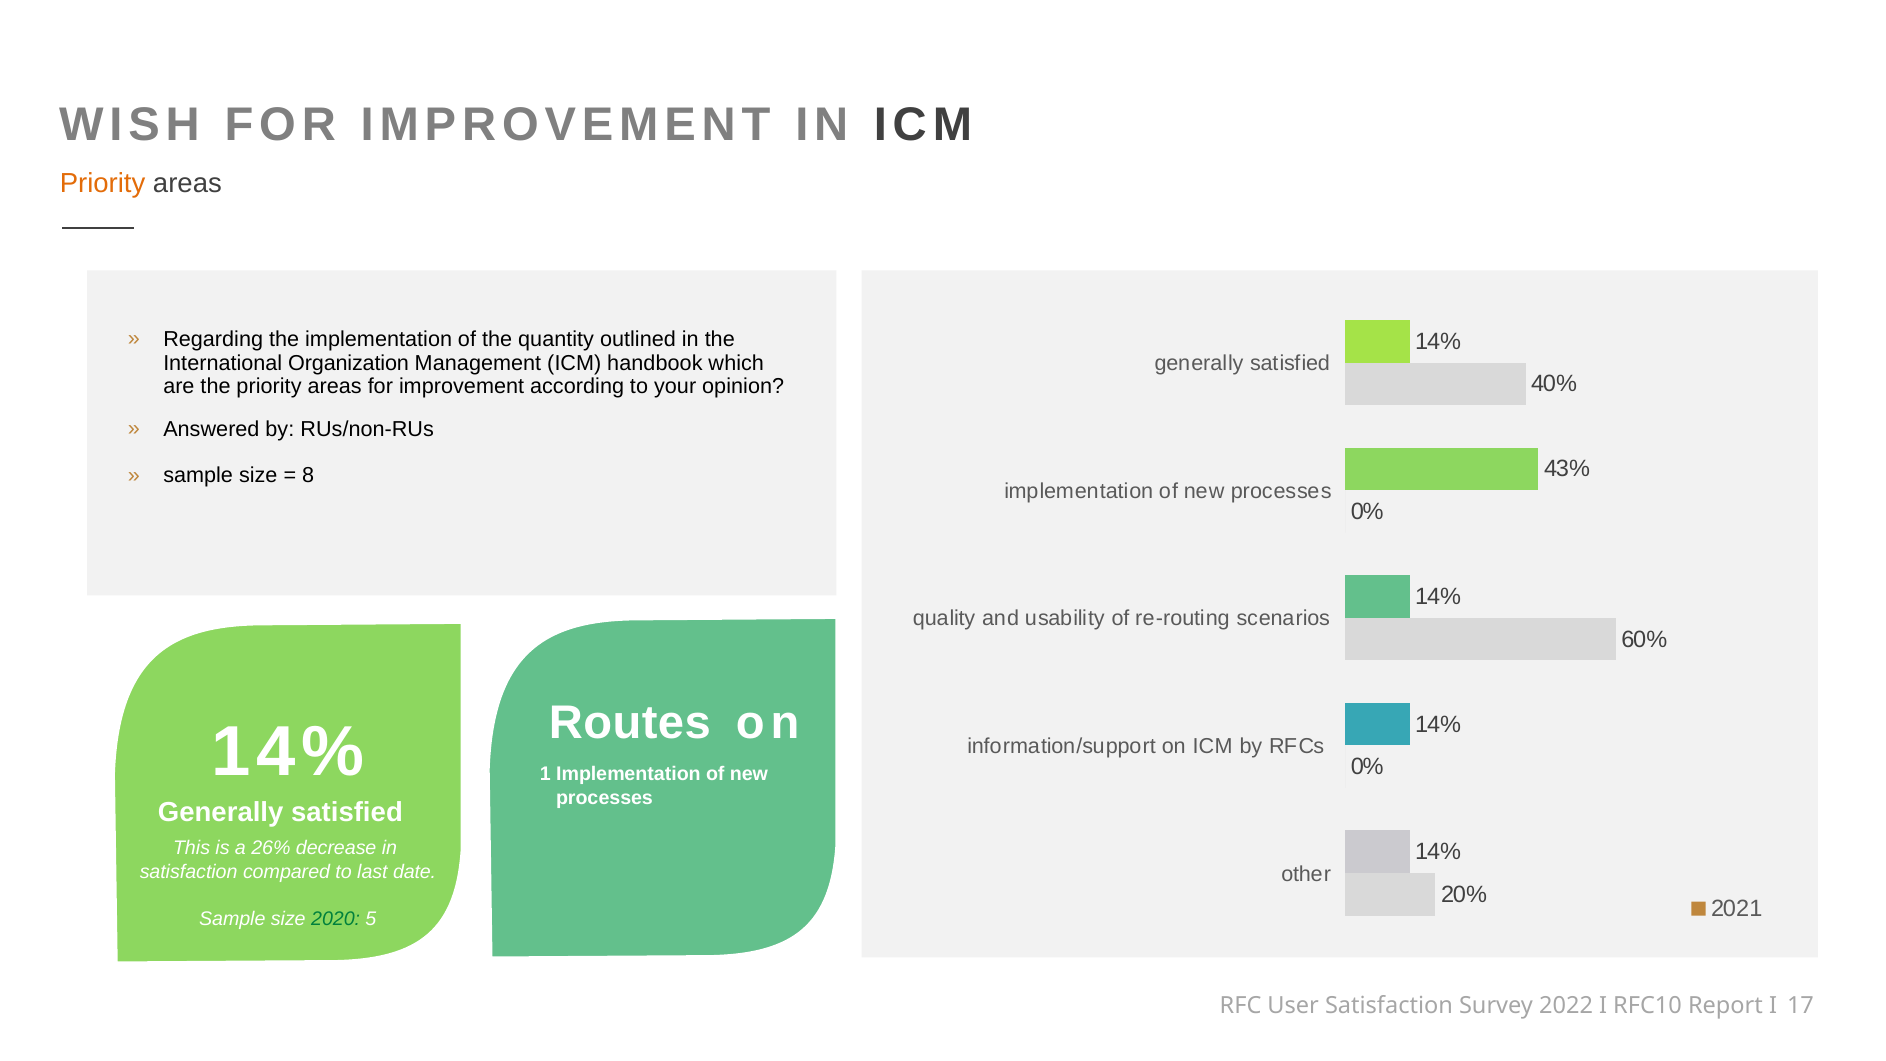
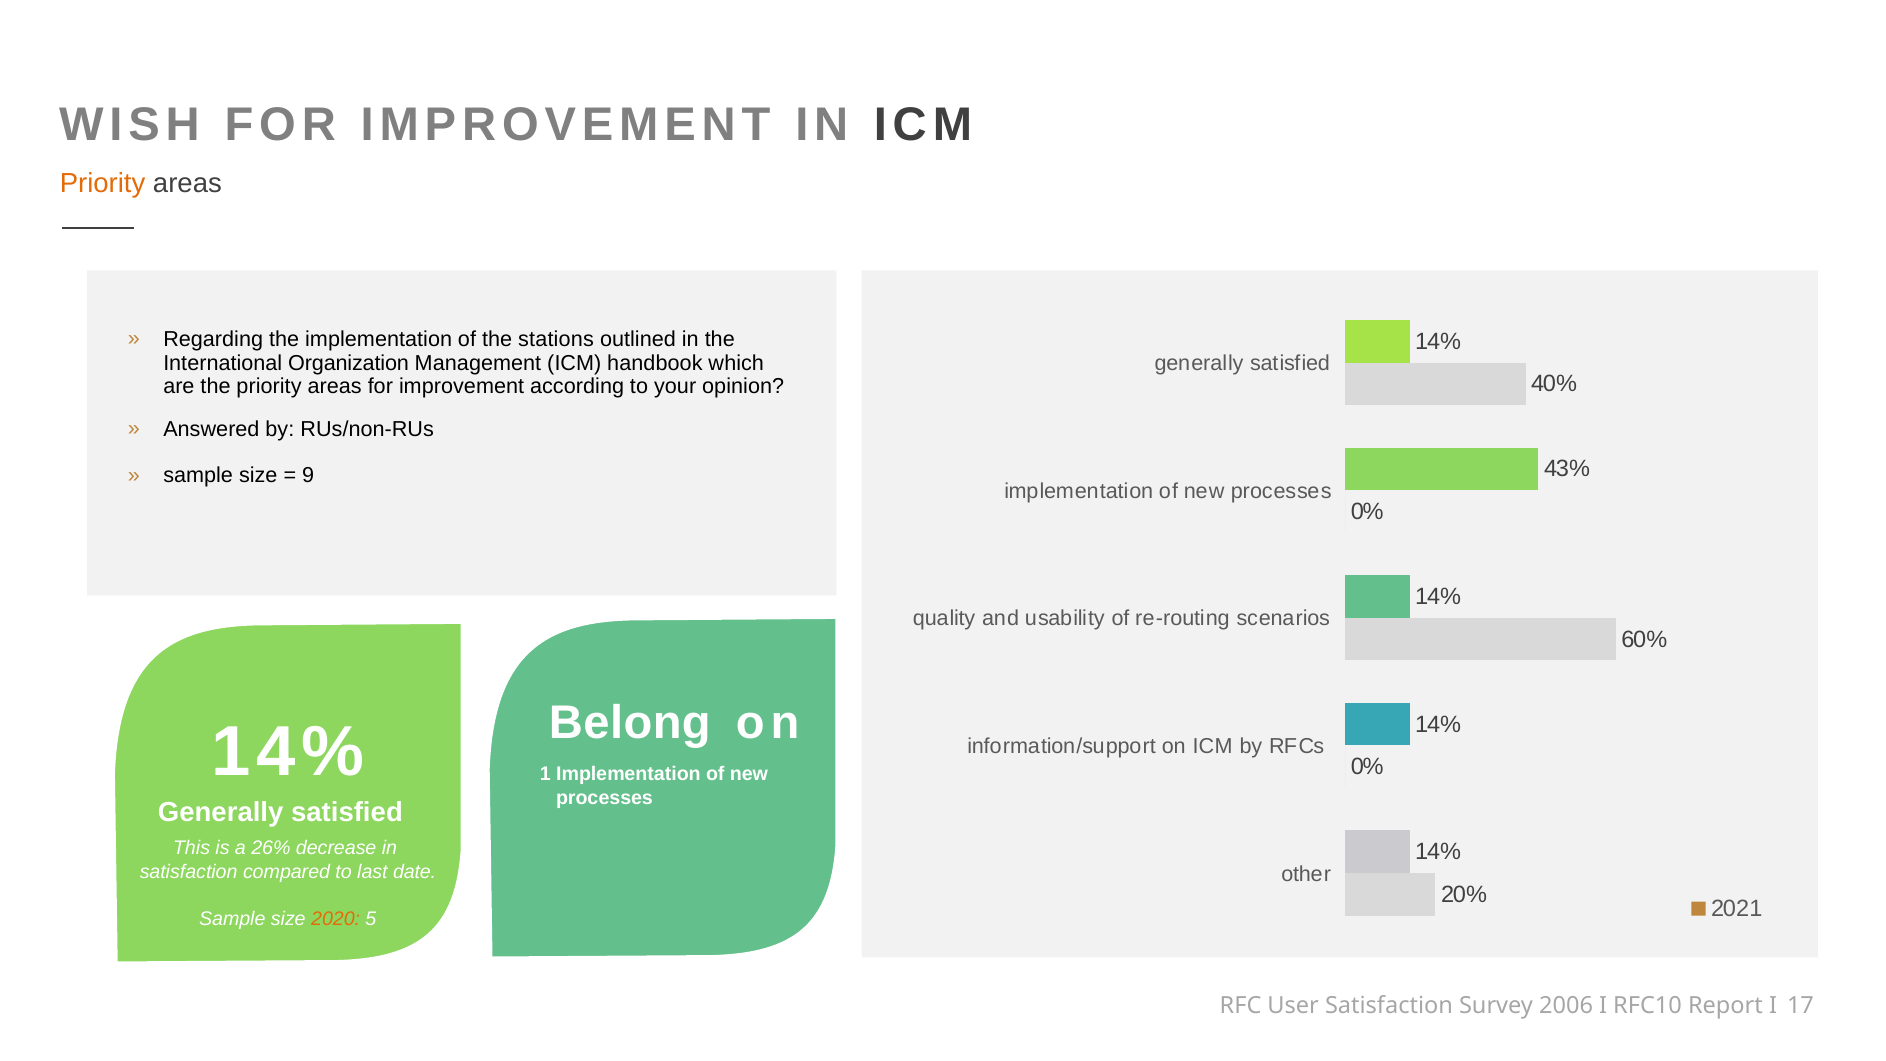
quantity: quantity -> stations
8: 8 -> 9
Routes: Routes -> Belong
2020 colour: green -> orange
2022: 2022 -> 2006
